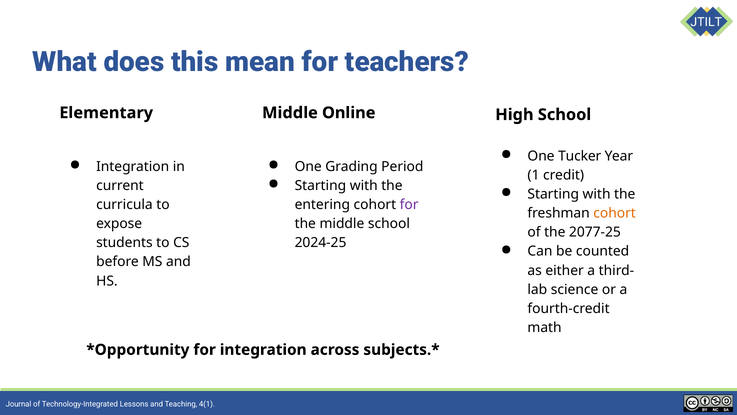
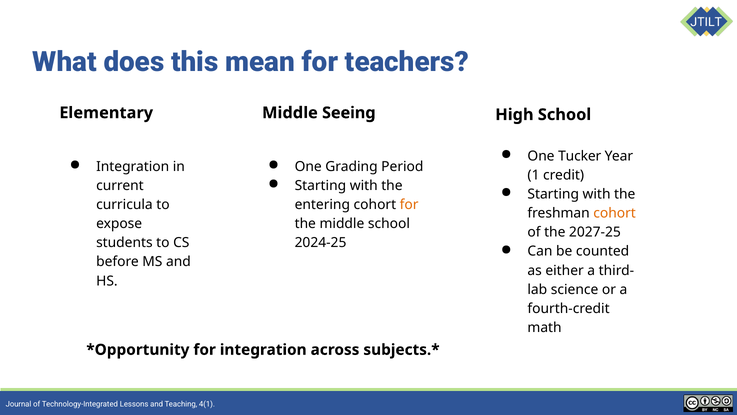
Online: Online -> Seeing
for at (409, 204) colour: purple -> orange
2077-25: 2077-25 -> 2027-25
